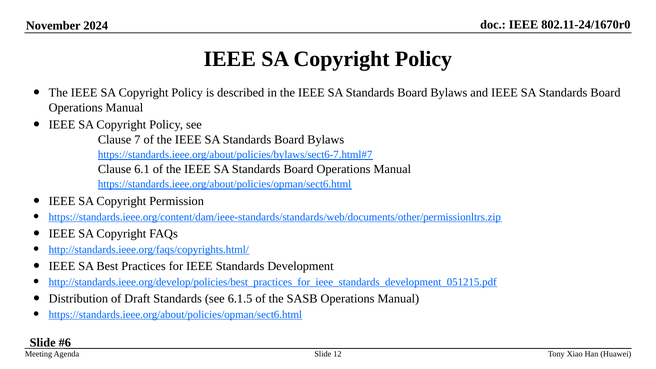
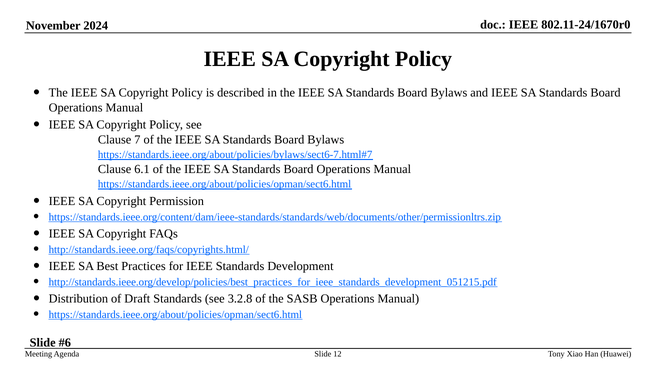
6.1.5: 6.1.5 -> 3.2.8
